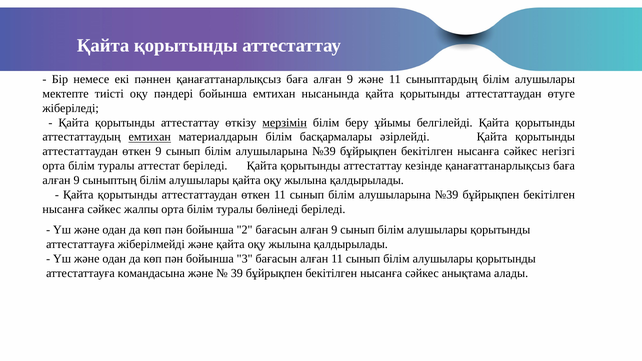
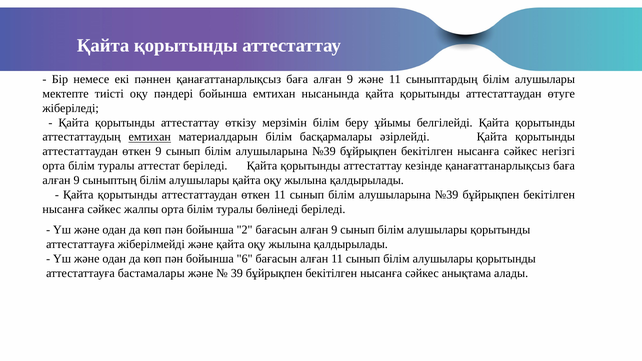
мерзімін underline: present -> none
3: 3 -> 6
командасына: командасына -> бастамалары
